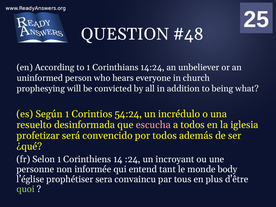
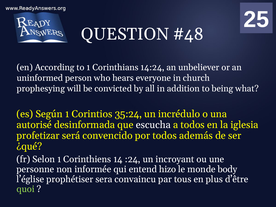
54:24: 54:24 -> 35:24
resuelto: resuelto -> autorisé
escucha colour: pink -> white
tant: tant -> hizo
